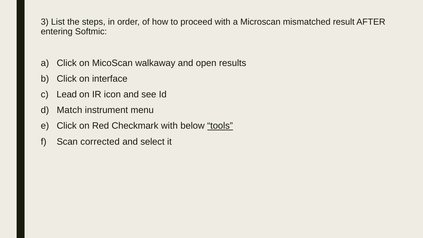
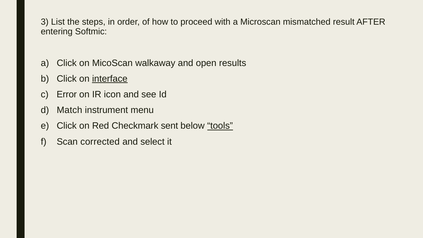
interface underline: none -> present
Lead: Lead -> Error
Checkmark with: with -> sent
